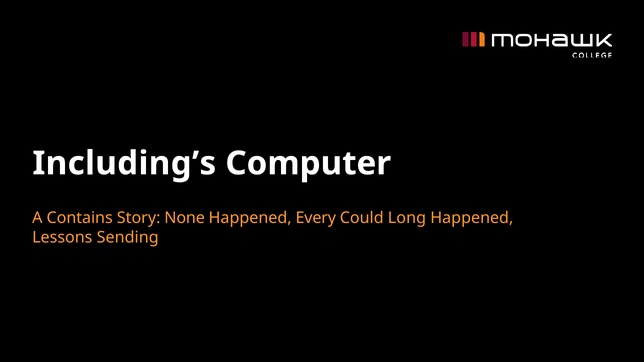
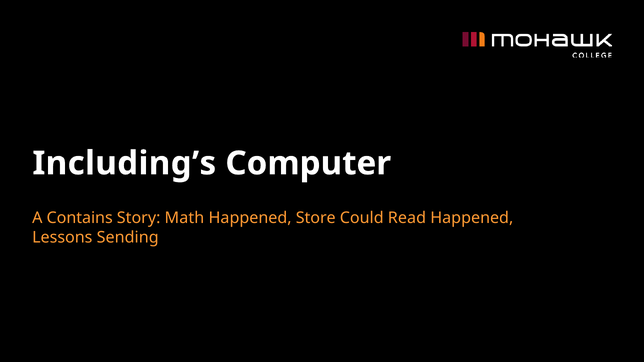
None: None -> Math
Every: Every -> Store
Long: Long -> Read
